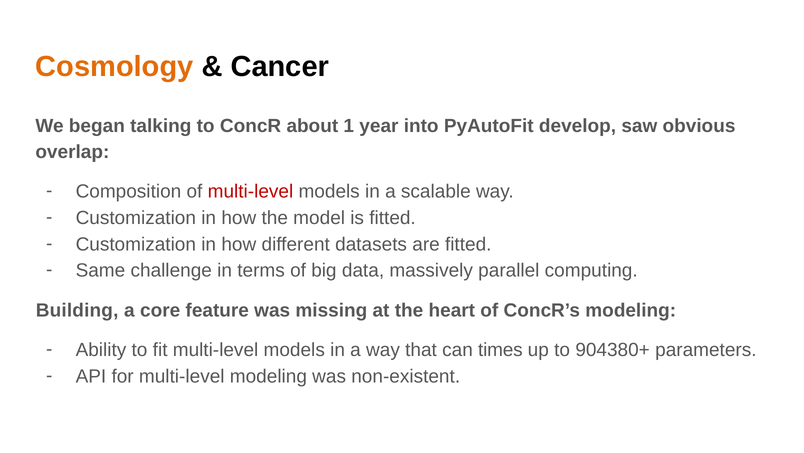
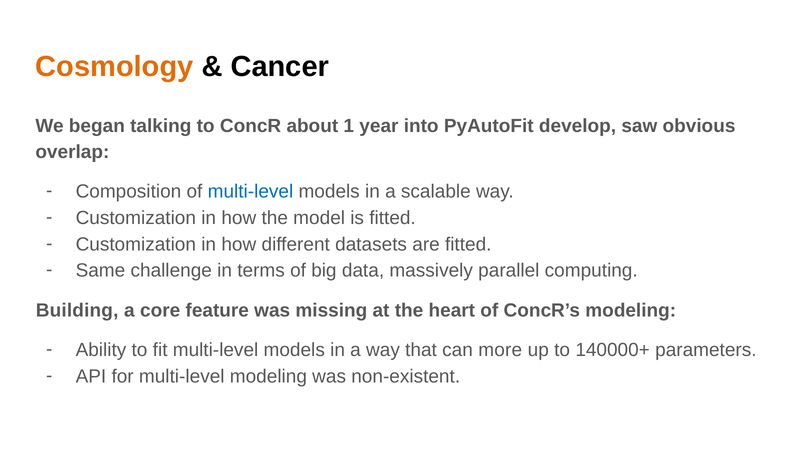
multi-level at (250, 191) colour: red -> blue
times: times -> more
904380+: 904380+ -> 140000+
